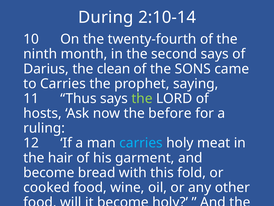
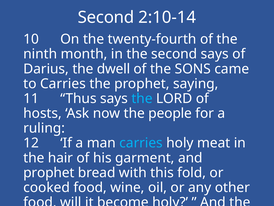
During at (106, 17): During -> Second
clean: clean -> dwell
the at (142, 98) colour: light green -> light blue
before: before -> people
become at (49, 172): become -> prophet
